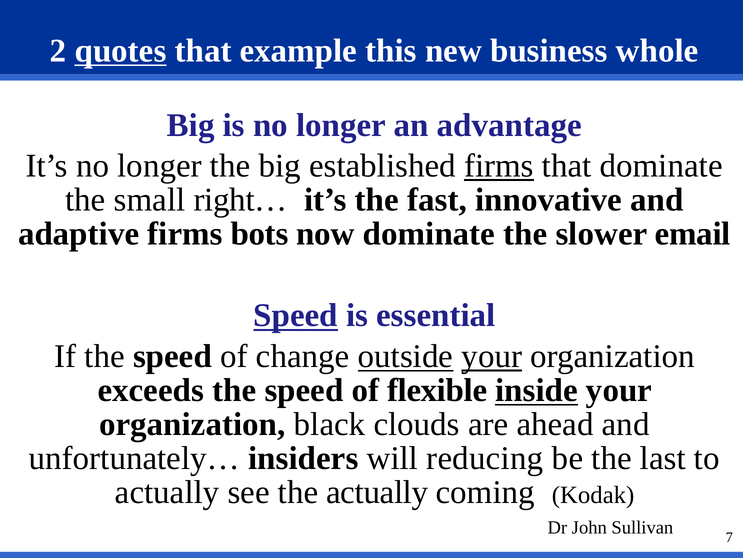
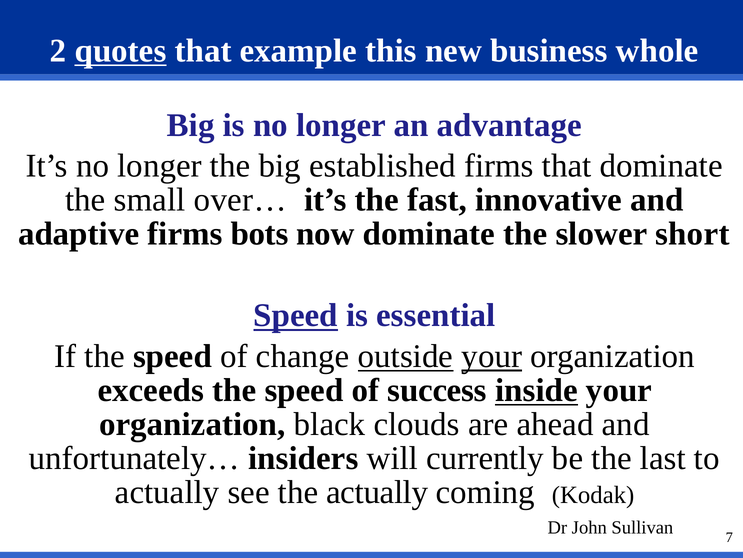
firms at (499, 166) underline: present -> none
right…: right… -> over…
email: email -> short
flexible: flexible -> success
reducing: reducing -> currently
